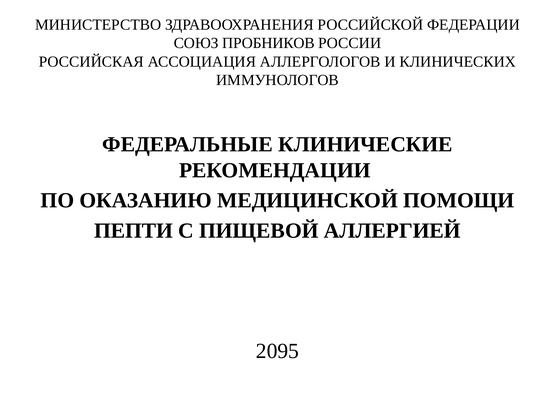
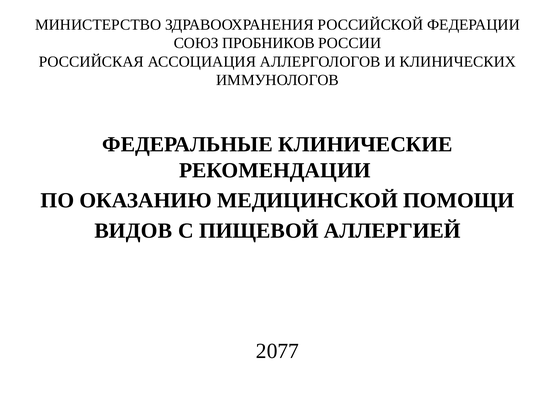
ПЕПТИ: ПЕПТИ -> ВИДОВ
2095: 2095 -> 2077
